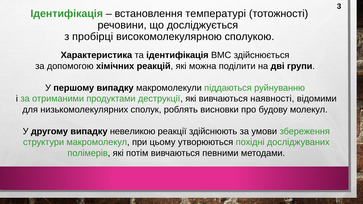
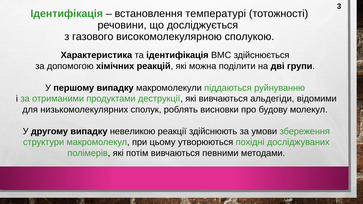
пробірці: пробірці -> газового
наявності: наявності -> альдегіди
